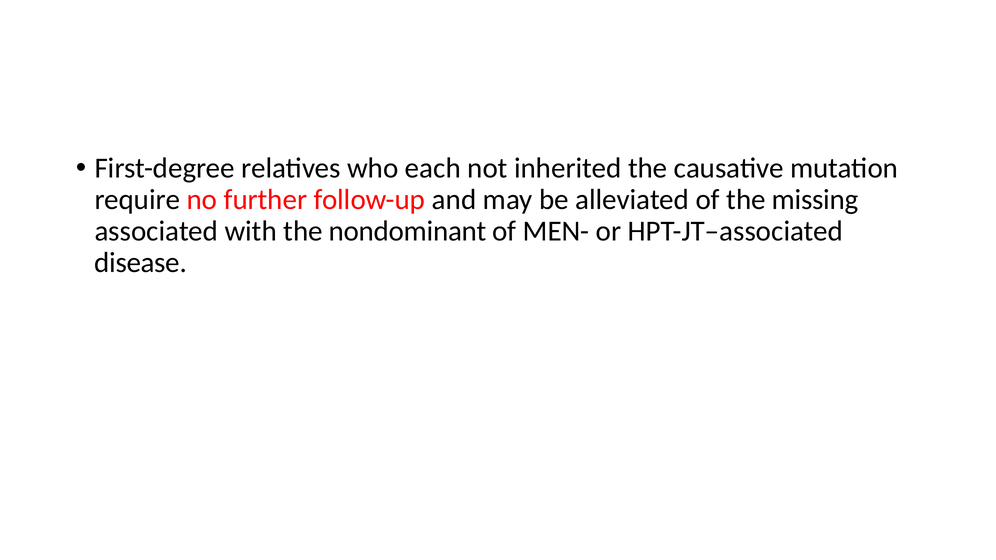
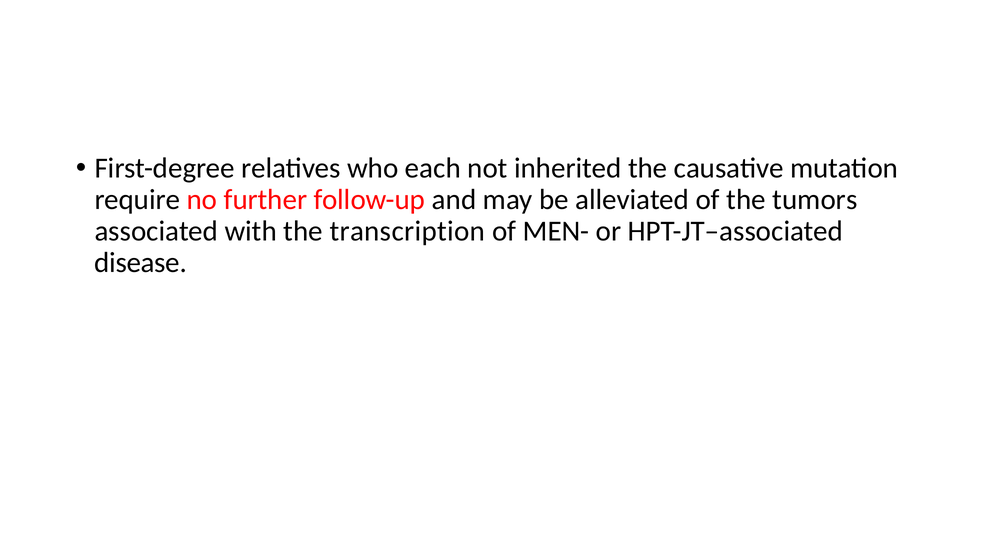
missing: missing -> tumors
nondominant: nondominant -> transcription
